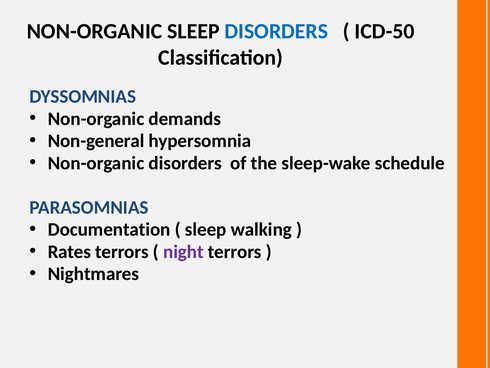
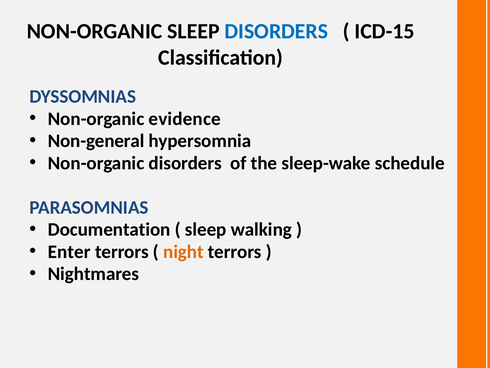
ICD-50: ICD-50 -> ICD-15
demands: demands -> evidence
Rates: Rates -> Enter
night colour: purple -> orange
